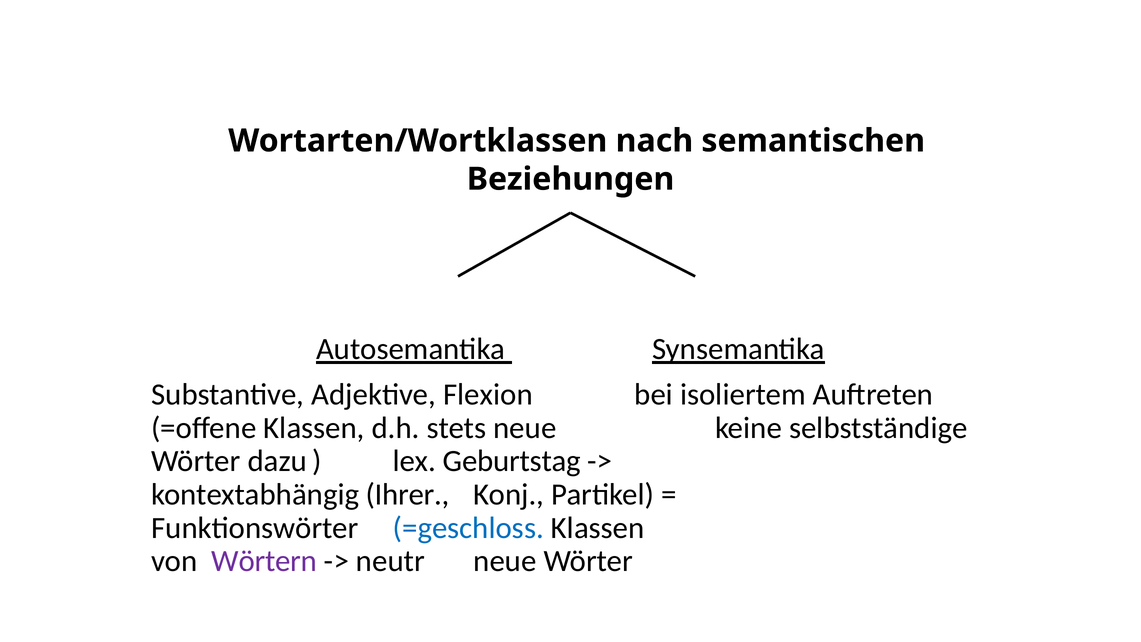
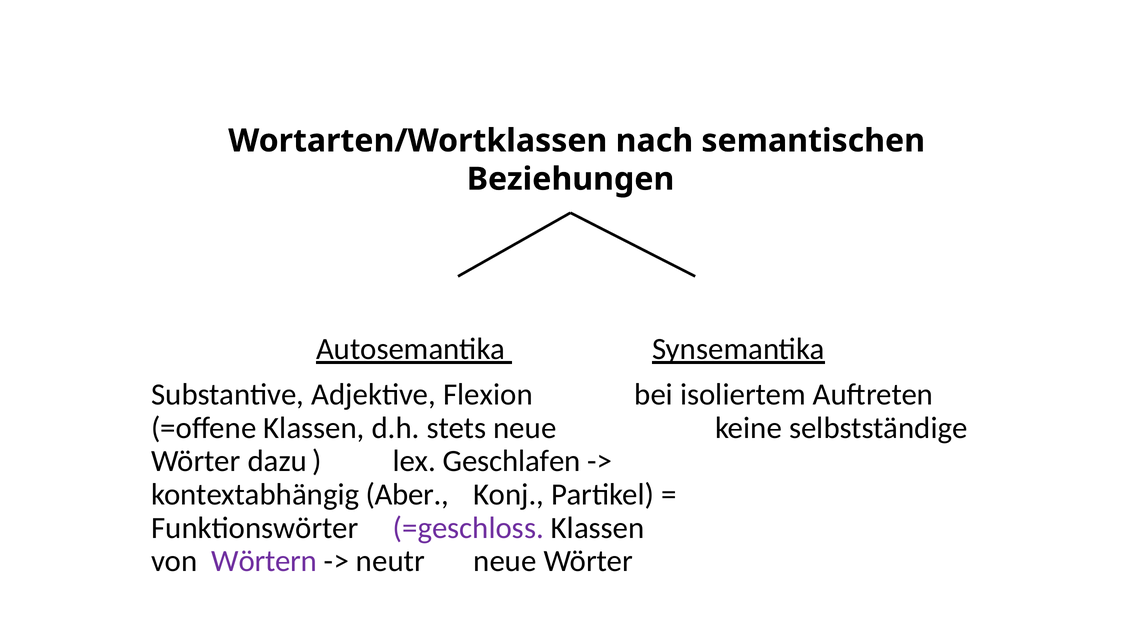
Geburtstag: Geburtstag -> Geschlafen
Ihrer: Ihrer -> Aber
=geschloss colour: blue -> purple
